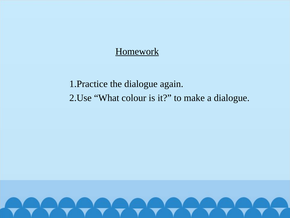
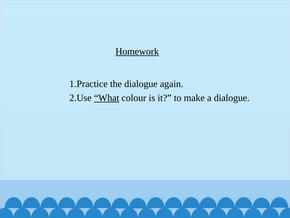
What underline: none -> present
